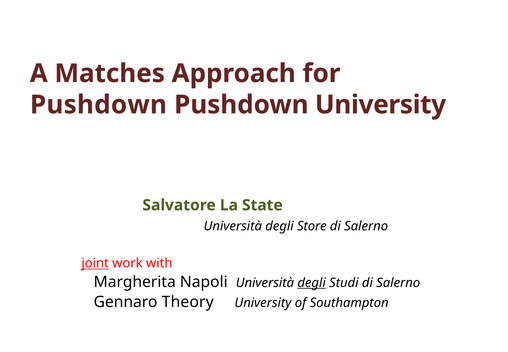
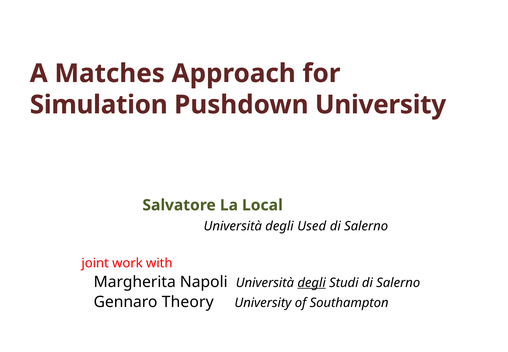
Pushdown at (98, 105): Pushdown -> Simulation
State: State -> Local
Store: Store -> Used
joint underline: present -> none
